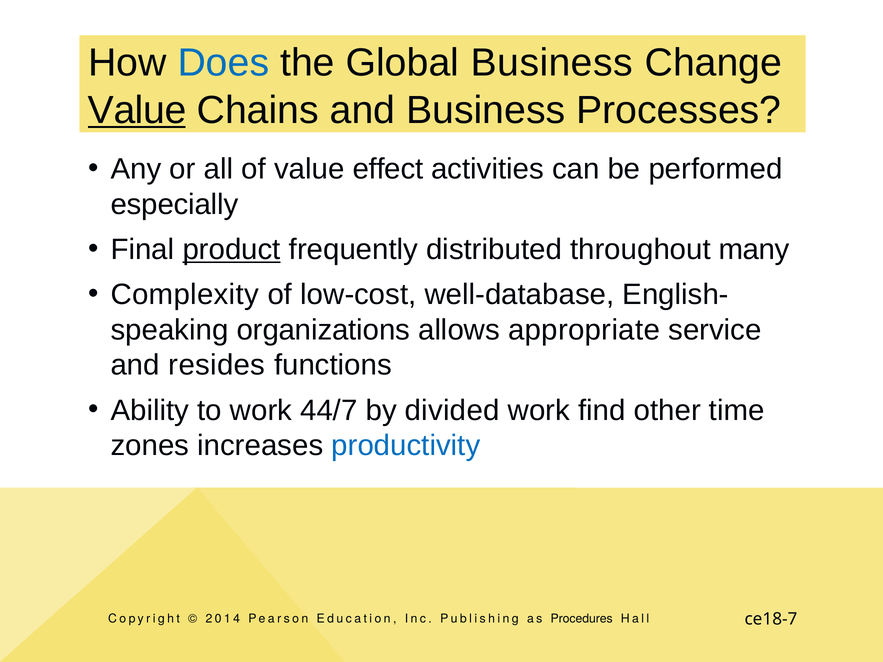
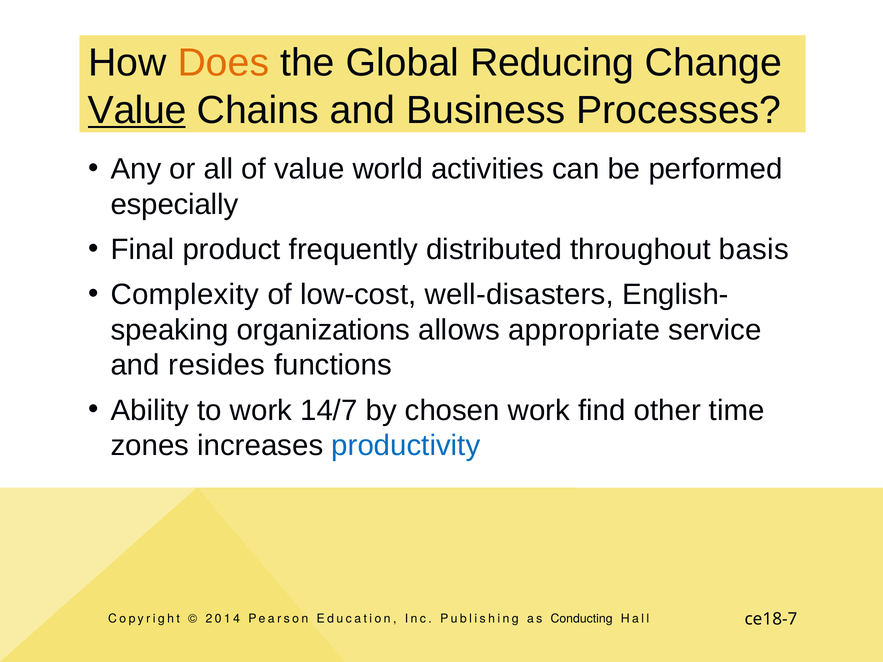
Does colour: blue -> orange
Global Business: Business -> Reducing
effect: effect -> world
product underline: present -> none
many: many -> basis
well-database: well-database -> well-disasters
44/7: 44/7 -> 14/7
divided: divided -> chosen
Procedures: Procedures -> Conducting
